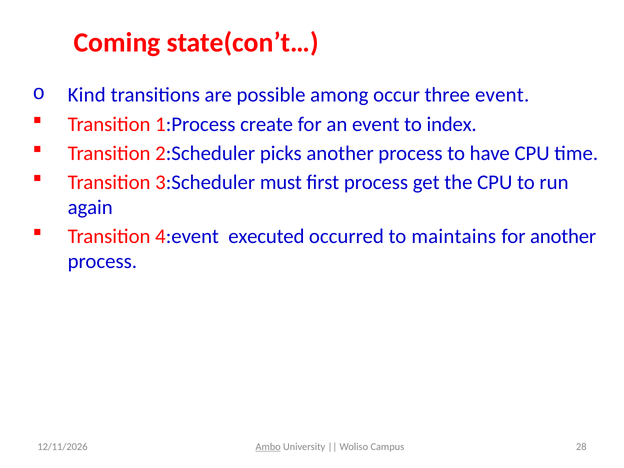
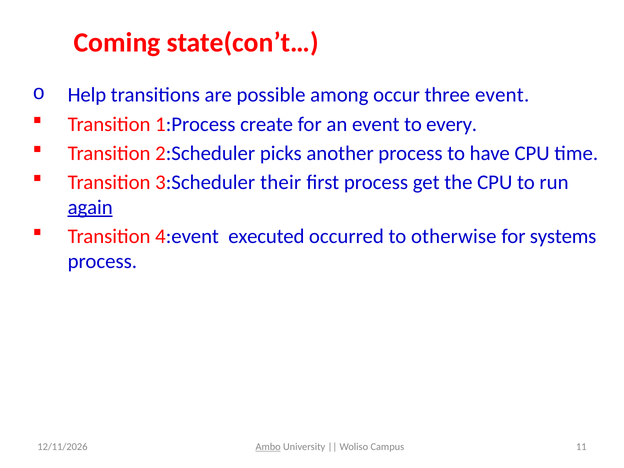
Kind: Kind -> Help
index: index -> every
must: must -> their
again underline: none -> present
maintains: maintains -> otherwise
for another: another -> systems
28: 28 -> 11
